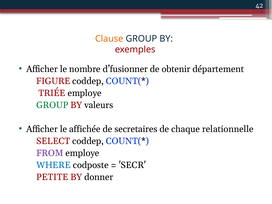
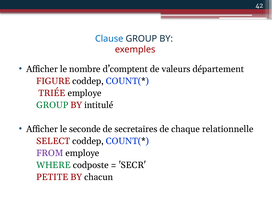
Clause colour: orange -> blue
d’fusionner: d’fusionner -> d’comptent
obtenir: obtenir -> valeurs
valeurs: valeurs -> intitulé
affichée: affichée -> seconde
WHERE colour: blue -> green
donner: donner -> chacun
